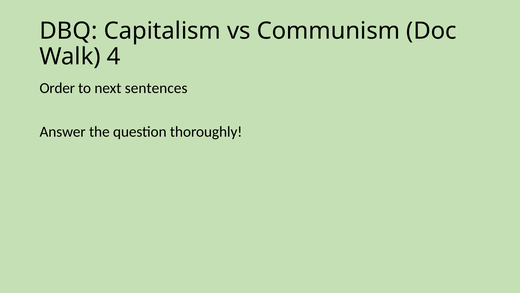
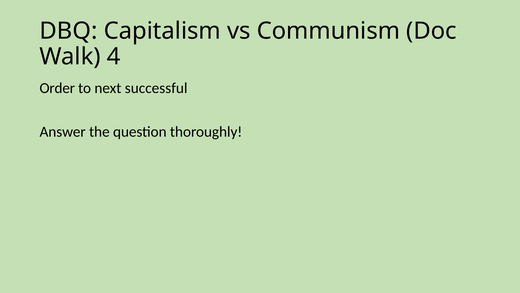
sentences: sentences -> successful
